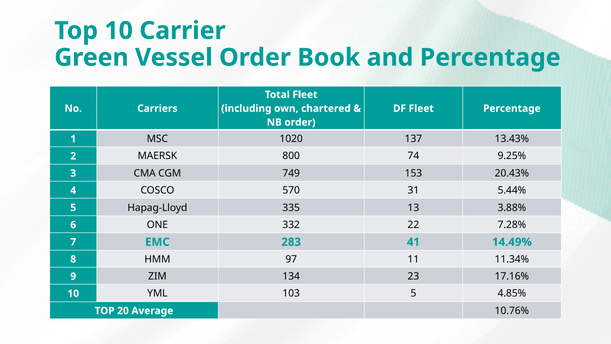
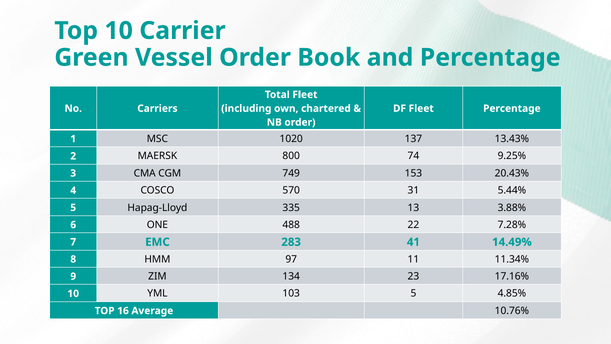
332: 332 -> 488
20: 20 -> 16
